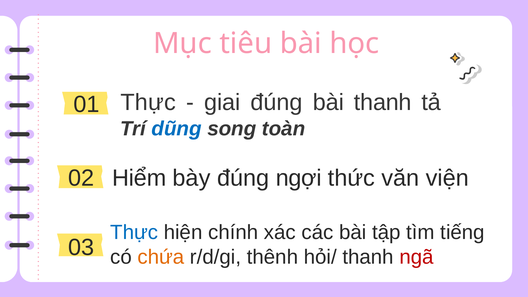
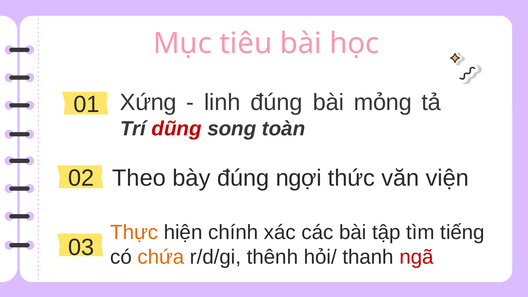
01 Thực: Thực -> Xứng
giai: giai -> linh
bài thanh: thanh -> mỏng
dũng colour: blue -> red
Hiểm: Hiểm -> Theo
Thực at (134, 232) colour: blue -> orange
